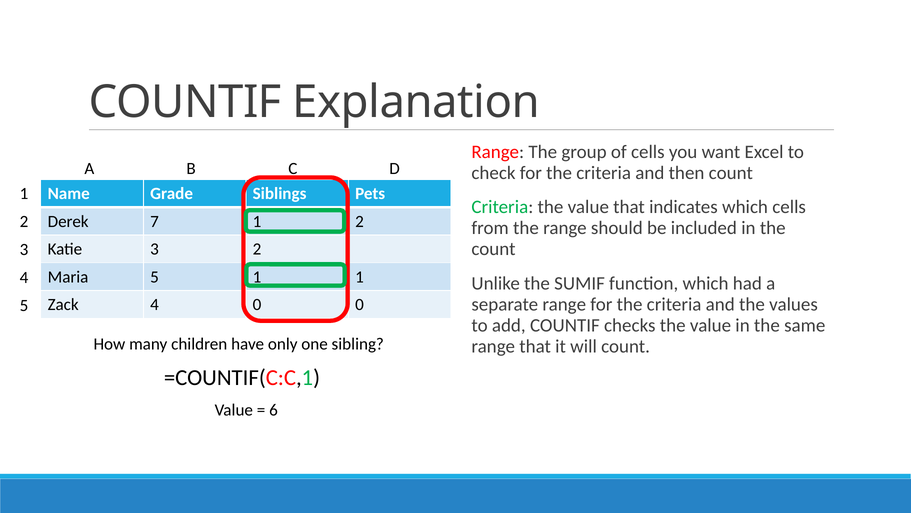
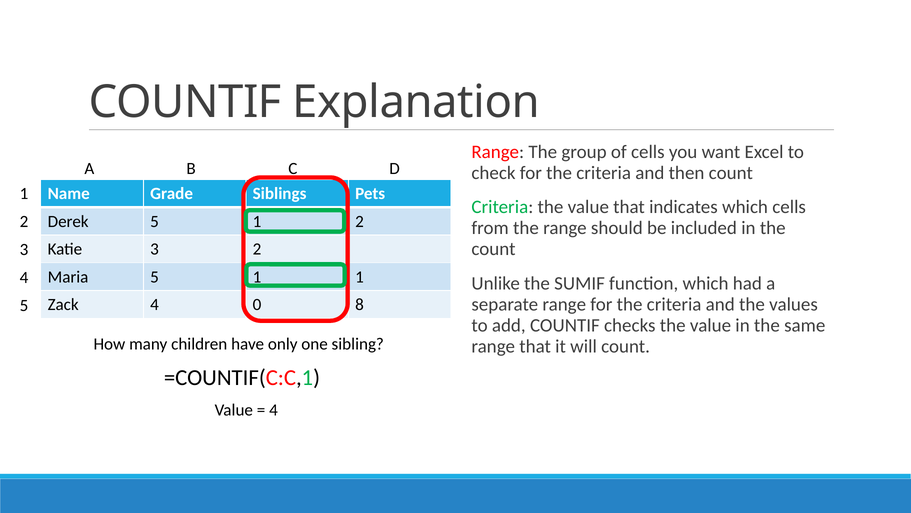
Derek 7: 7 -> 5
0 0: 0 -> 8
6 at (273, 410): 6 -> 4
